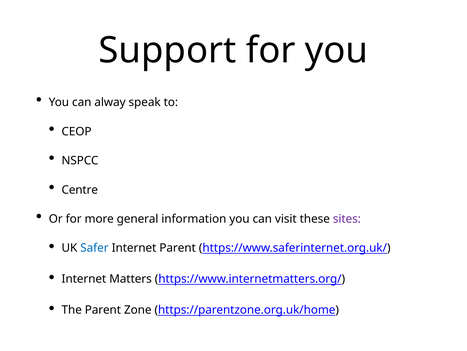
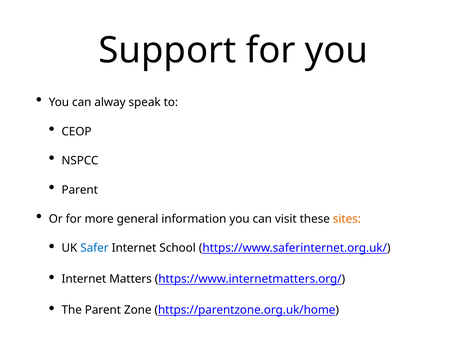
Centre at (80, 189): Centre -> Parent
sites colour: purple -> orange
Internet Parent: Parent -> School
